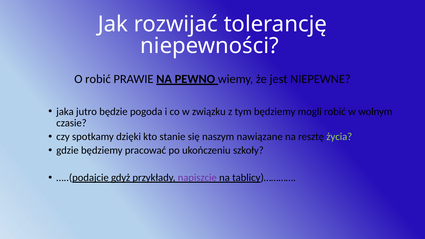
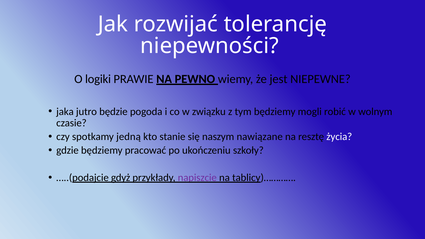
O robić: robić -> logiki
dzięki: dzięki -> jedną
życia colour: light green -> white
